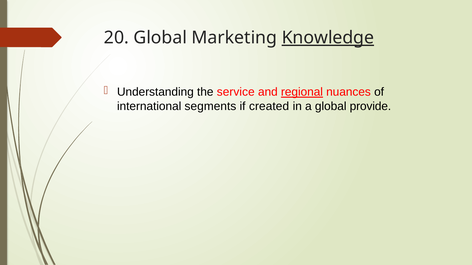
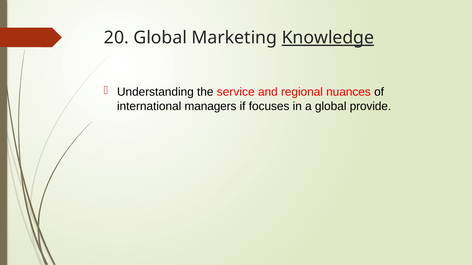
regional underline: present -> none
segments: segments -> managers
created: created -> focuses
